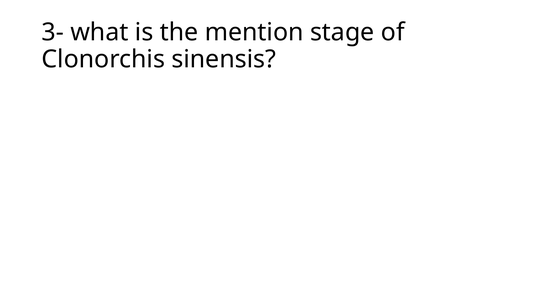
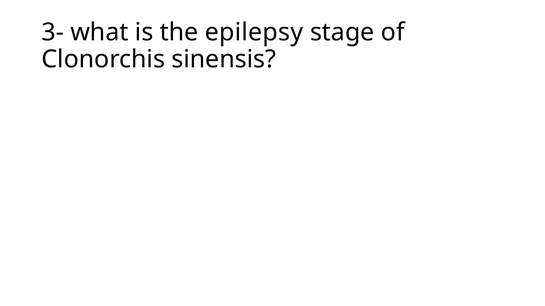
mention: mention -> epilepsy
